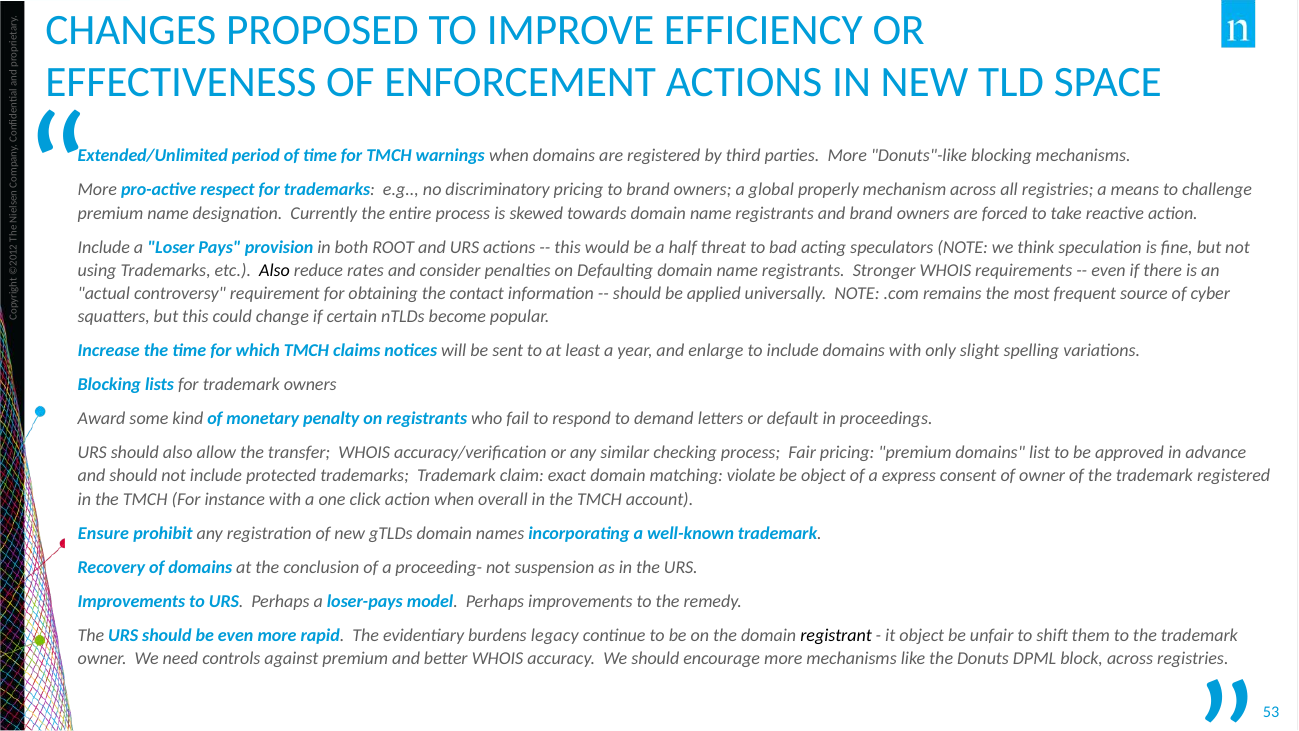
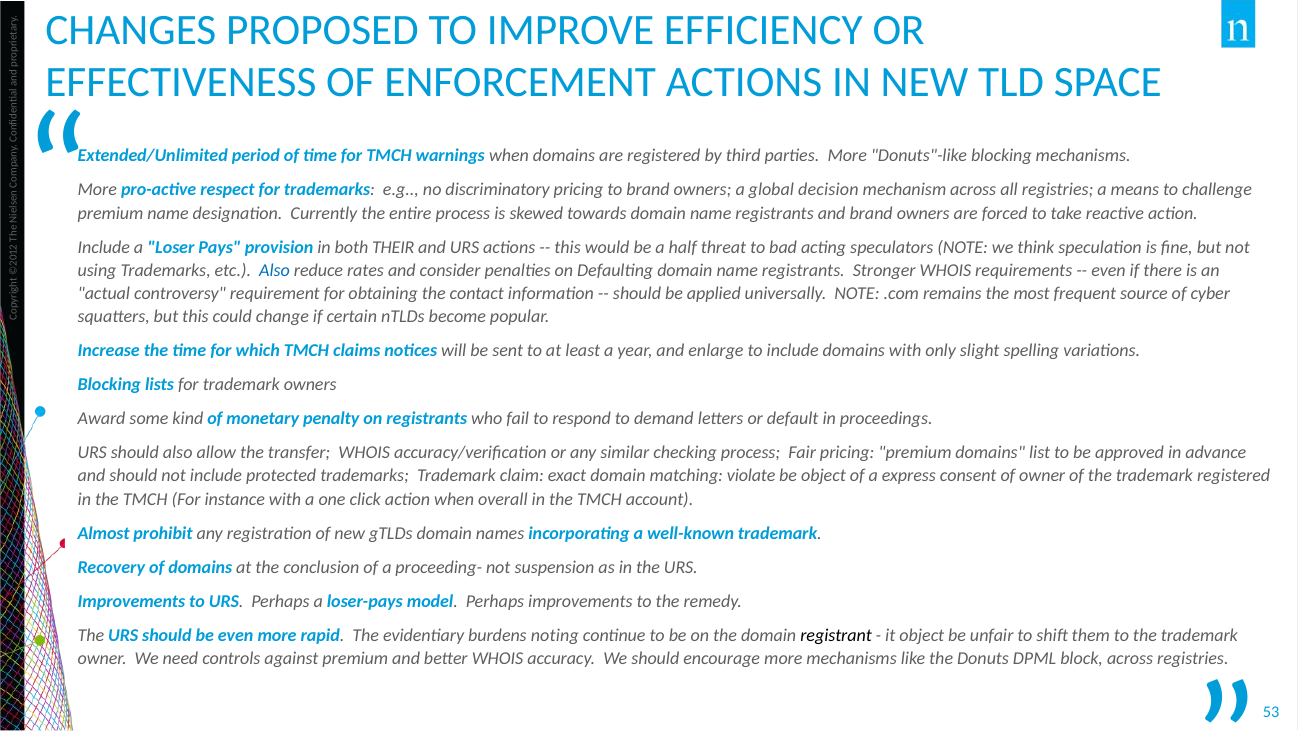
properly: properly -> decision
ROOT: ROOT -> THEIR
Also at (275, 270) colour: black -> blue
Ensure: Ensure -> Almost
legacy: legacy -> noting
